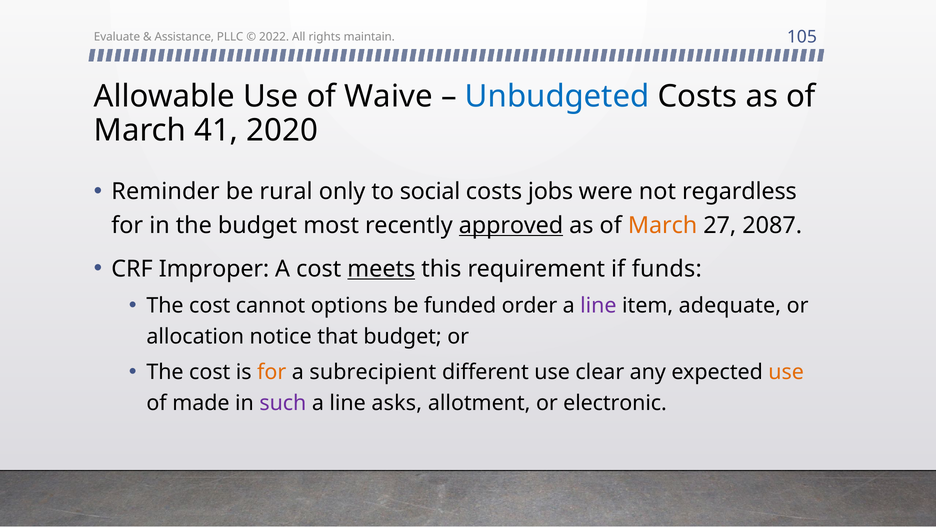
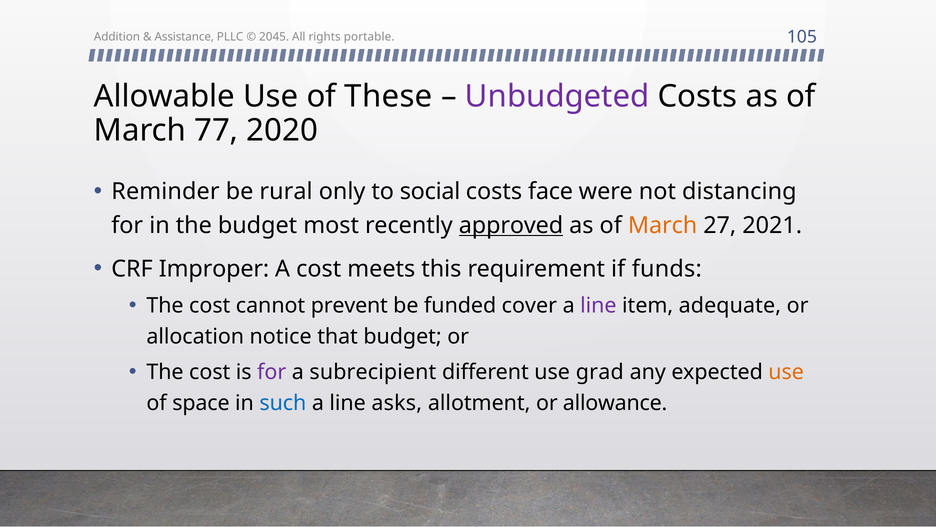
Evaluate: Evaluate -> Addition
2022: 2022 -> 2045
maintain: maintain -> portable
Waive: Waive -> These
Unbudgeted colour: blue -> purple
41: 41 -> 77
jobs: jobs -> face
regardless: regardless -> distancing
2087: 2087 -> 2021
meets underline: present -> none
options: options -> prevent
order: order -> cover
for at (272, 372) colour: orange -> purple
clear: clear -> grad
made: made -> space
such colour: purple -> blue
electronic: electronic -> allowance
